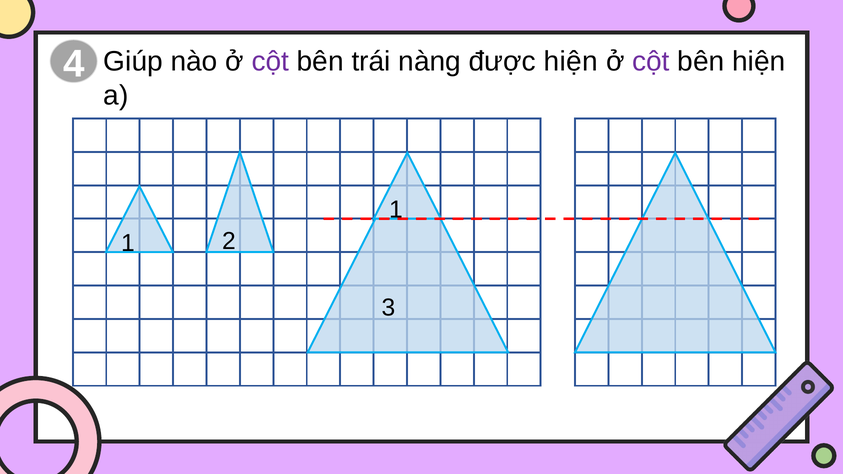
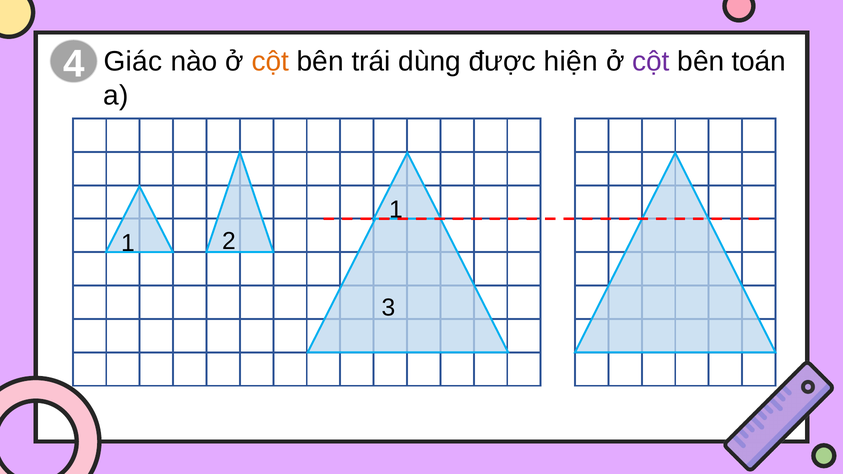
Giúp: Giúp -> Giác
cột at (270, 62) colour: purple -> orange
nàng: nàng -> dùng
bên hiện: hiện -> toán
